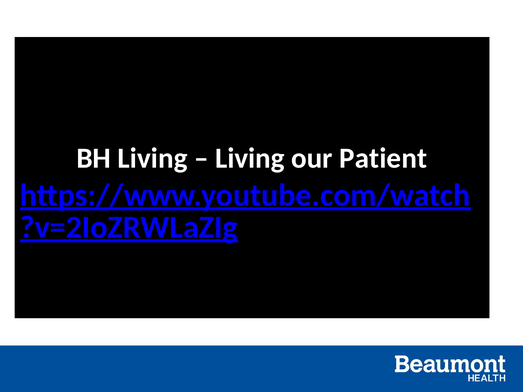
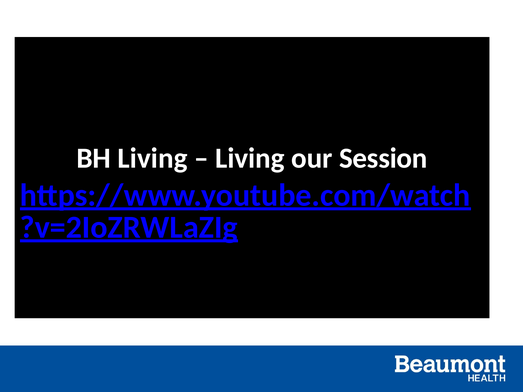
Patient: Patient -> Session
